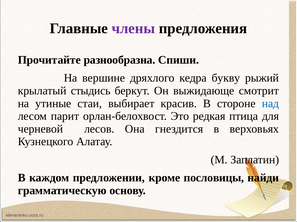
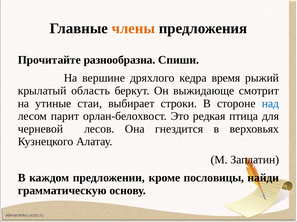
члены colour: purple -> orange
букву: букву -> время
стыдись: стыдись -> область
красив: красив -> строки
